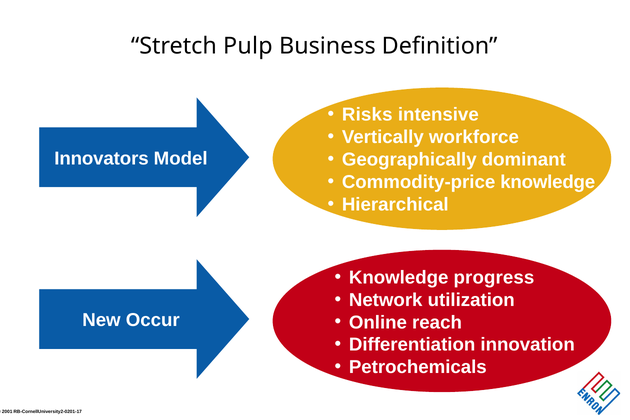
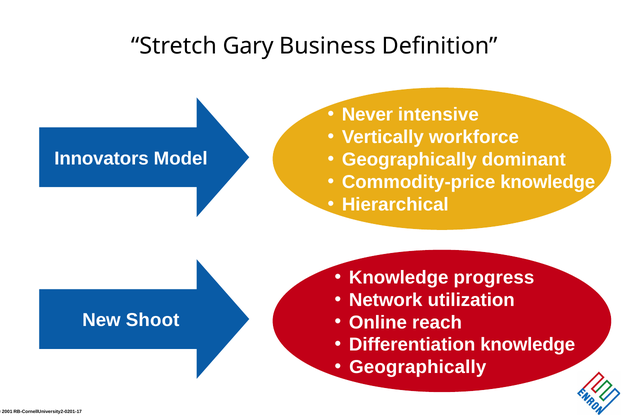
Pulp: Pulp -> Gary
Risks: Risks -> Never
Occur: Occur -> Shoot
Differentiation innovation: innovation -> knowledge
Petrochemicals at (418, 367): Petrochemicals -> Geographically
